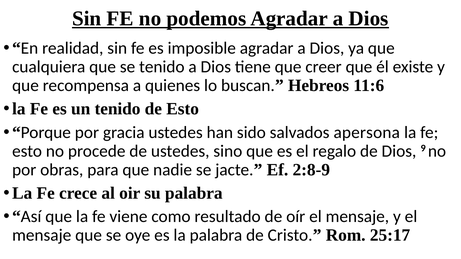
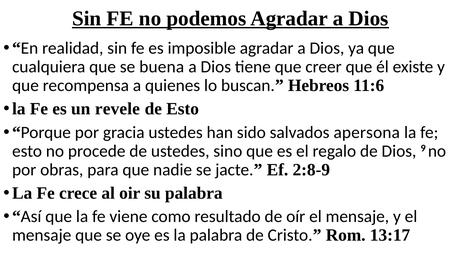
se tenido: tenido -> buena
un tenido: tenido -> revele
25:17: 25:17 -> 13:17
